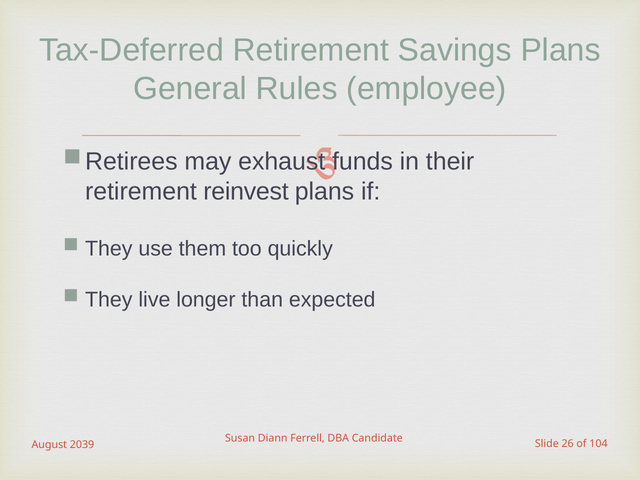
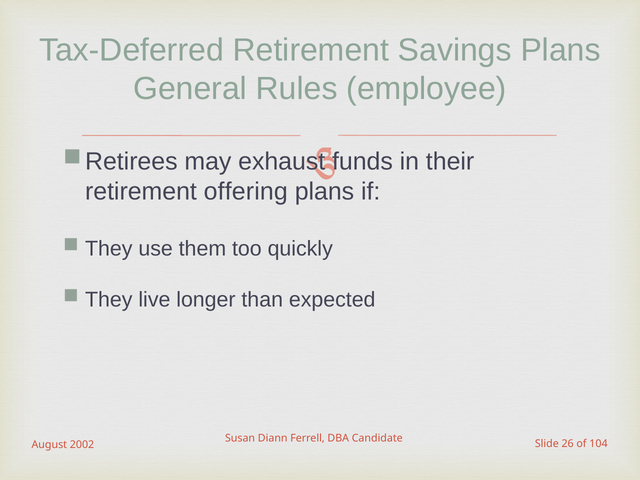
reinvest: reinvest -> offering
2039: 2039 -> 2002
